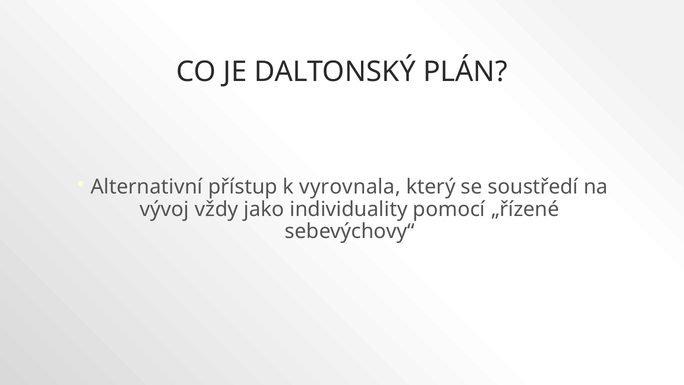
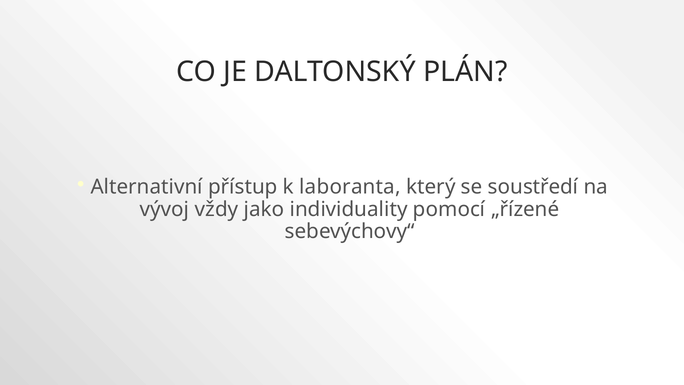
vyrovnala: vyrovnala -> laboranta
